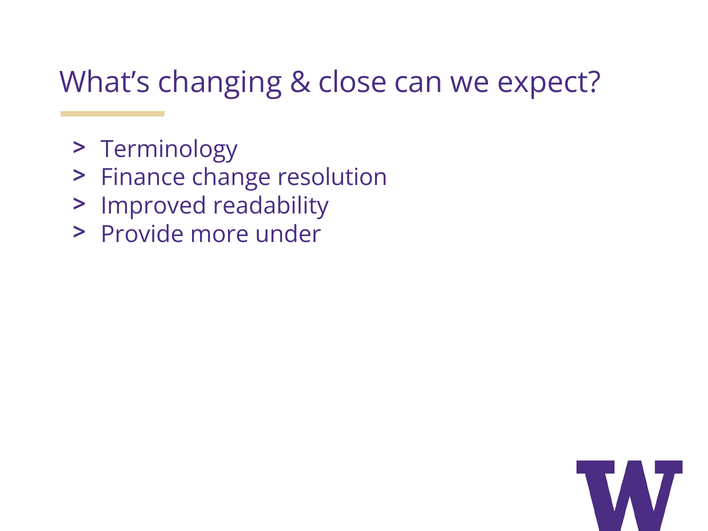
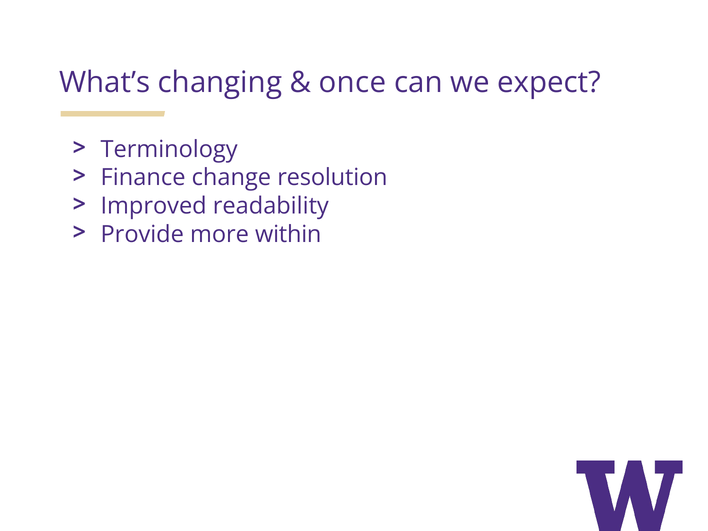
close: close -> once
under: under -> within
